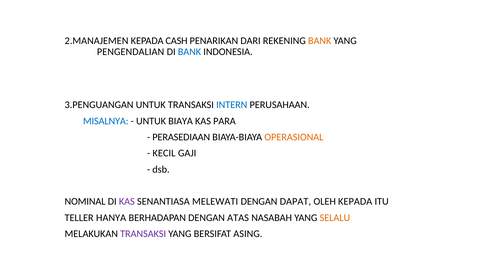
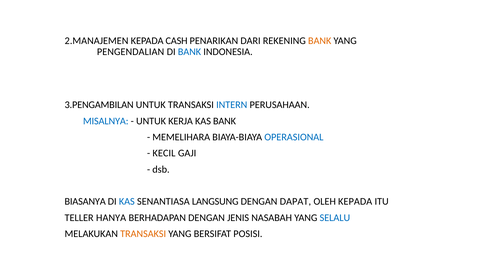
3.PENGUANGAN: 3.PENGUANGAN -> 3.PENGAMBILAN
BIAYA: BIAYA -> KERJA
KAS PARA: PARA -> BANK
PERASEDIAAN: PERASEDIAAN -> MEMELIHARA
OPERASIONAL colour: orange -> blue
NOMINAL: NOMINAL -> BIASANYA
KAS at (127, 201) colour: purple -> blue
MELEWATI: MELEWATI -> LANGSUNG
ATAS: ATAS -> JENIS
SELALU colour: orange -> blue
TRANSAKSI at (143, 233) colour: purple -> orange
ASING: ASING -> POSISI
